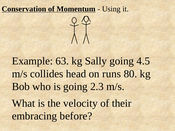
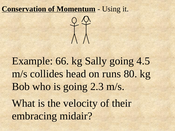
63: 63 -> 66
before: before -> midair
